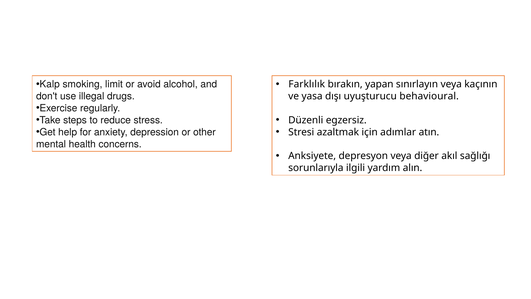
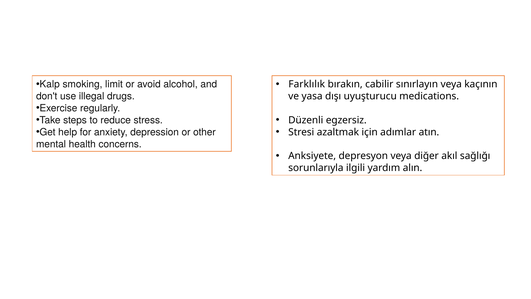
yapan: yapan -> cabilir
behavioural: behavioural -> medications
